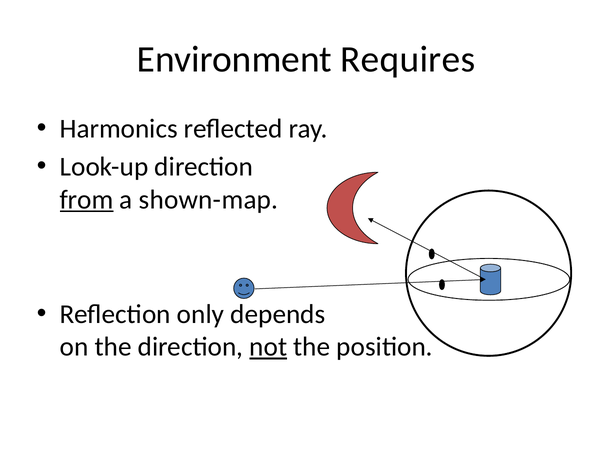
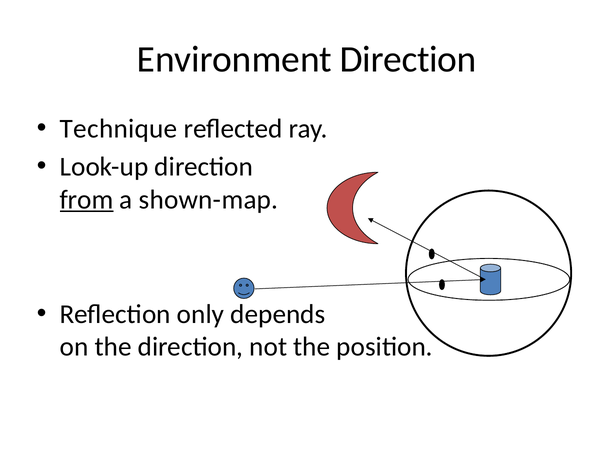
Environment Requires: Requires -> Direction
Harmonics: Harmonics -> Technique
not underline: present -> none
